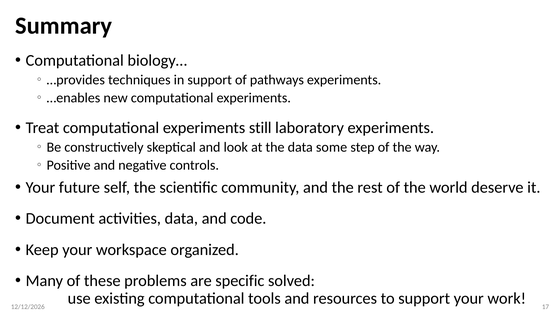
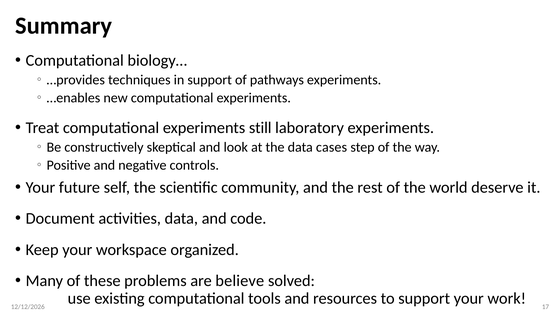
some: some -> cases
specific: specific -> believe
